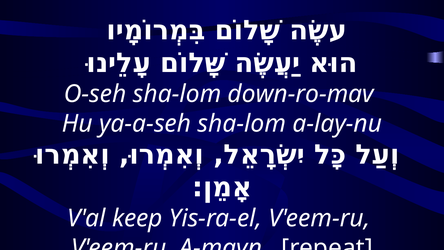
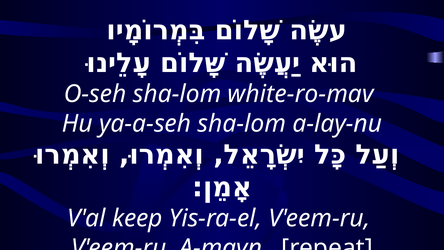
down-ro-mav: down-ro-mav -> white-ro-mav
